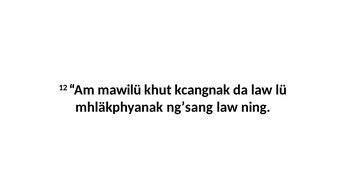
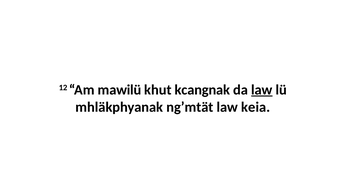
law at (262, 90) underline: none -> present
ng’sang: ng’sang -> ng’mtät
ning: ning -> keia
